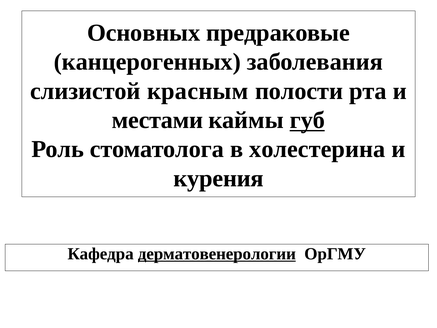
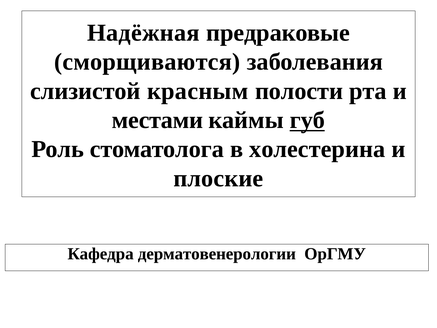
Основных: Основных -> Надёжная
канцерогенных: канцерогенных -> сморщиваются
курения: курения -> плоские
дерматовенерологии underline: present -> none
